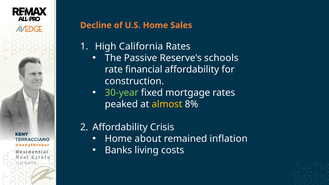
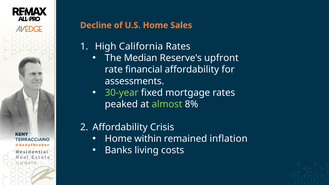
Passive: Passive -> Median
schools: schools -> upfront
construction: construction -> assessments
almost colour: yellow -> light green
about: about -> within
